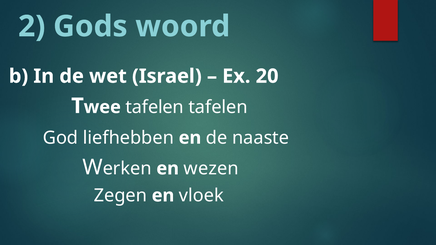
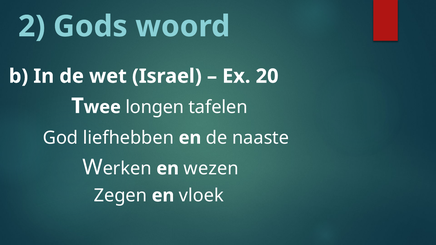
tafelen at (155, 107): tafelen -> longen
